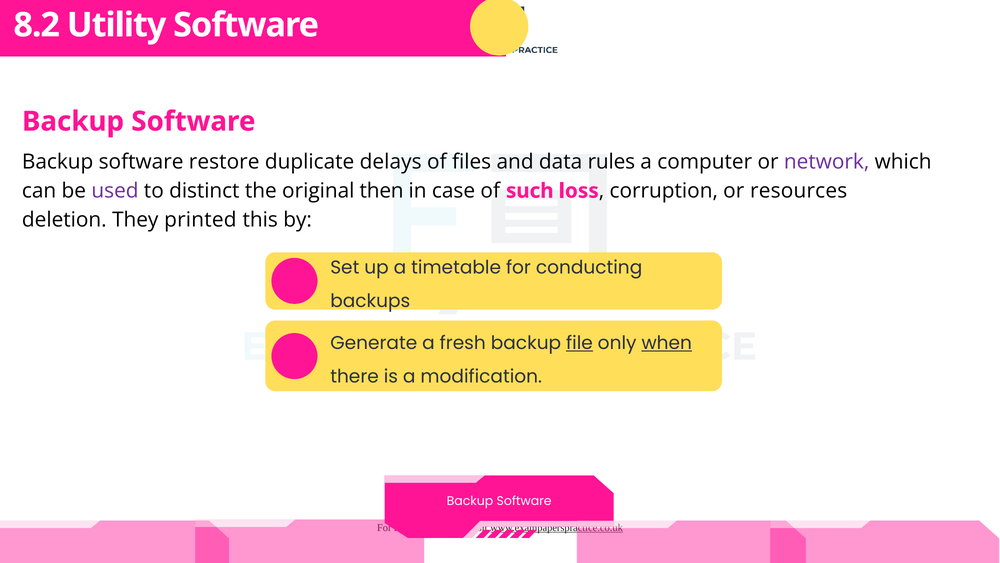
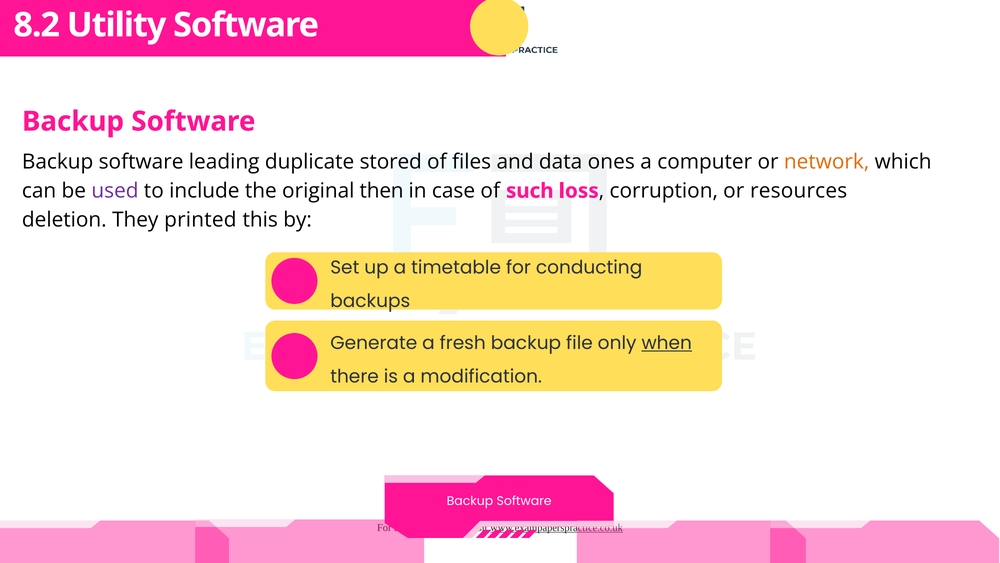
restore: restore -> leading
delays: delays -> stored
rules: rules -> ones
network colour: purple -> orange
distinct: distinct -> include
file underline: present -> none
